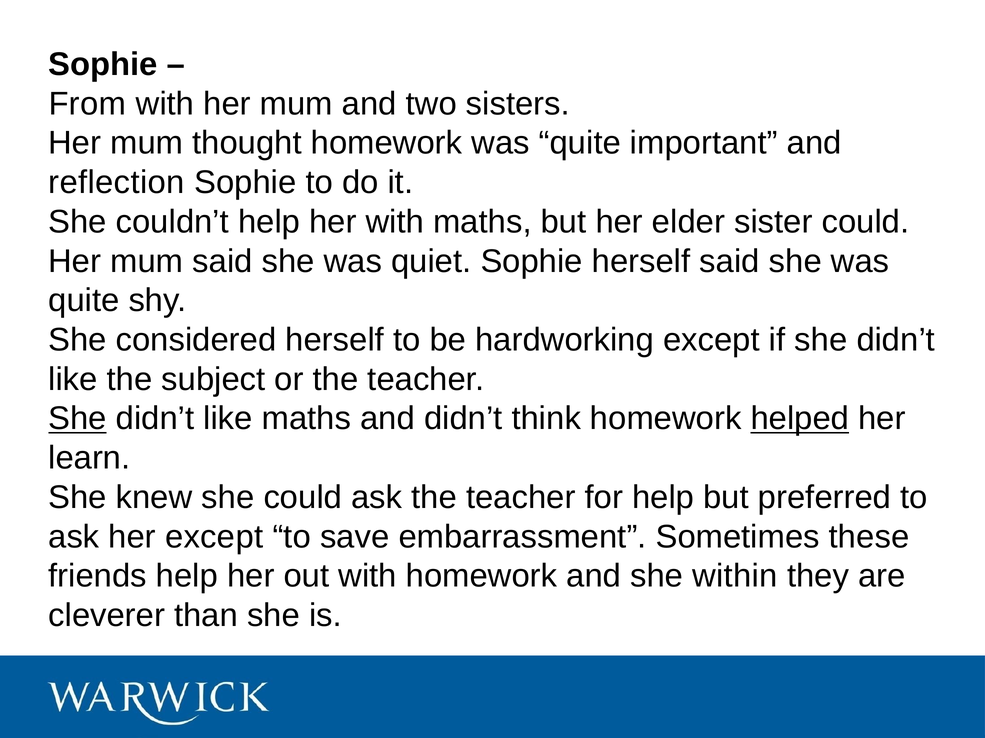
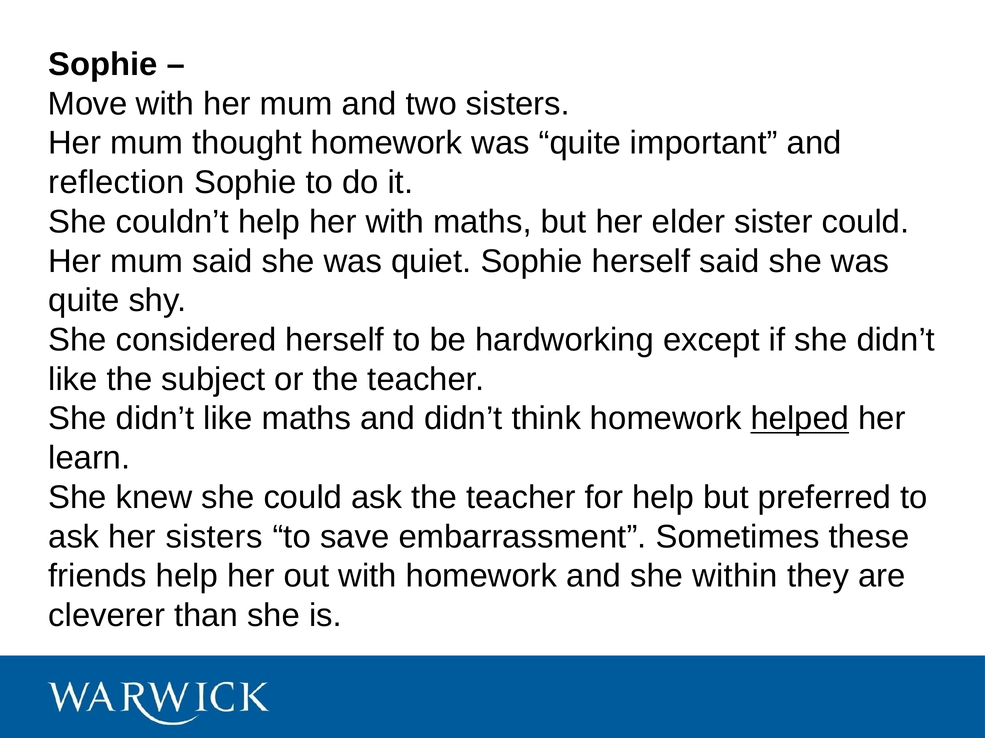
From: From -> Move
She at (77, 419) underline: present -> none
her except: except -> sisters
